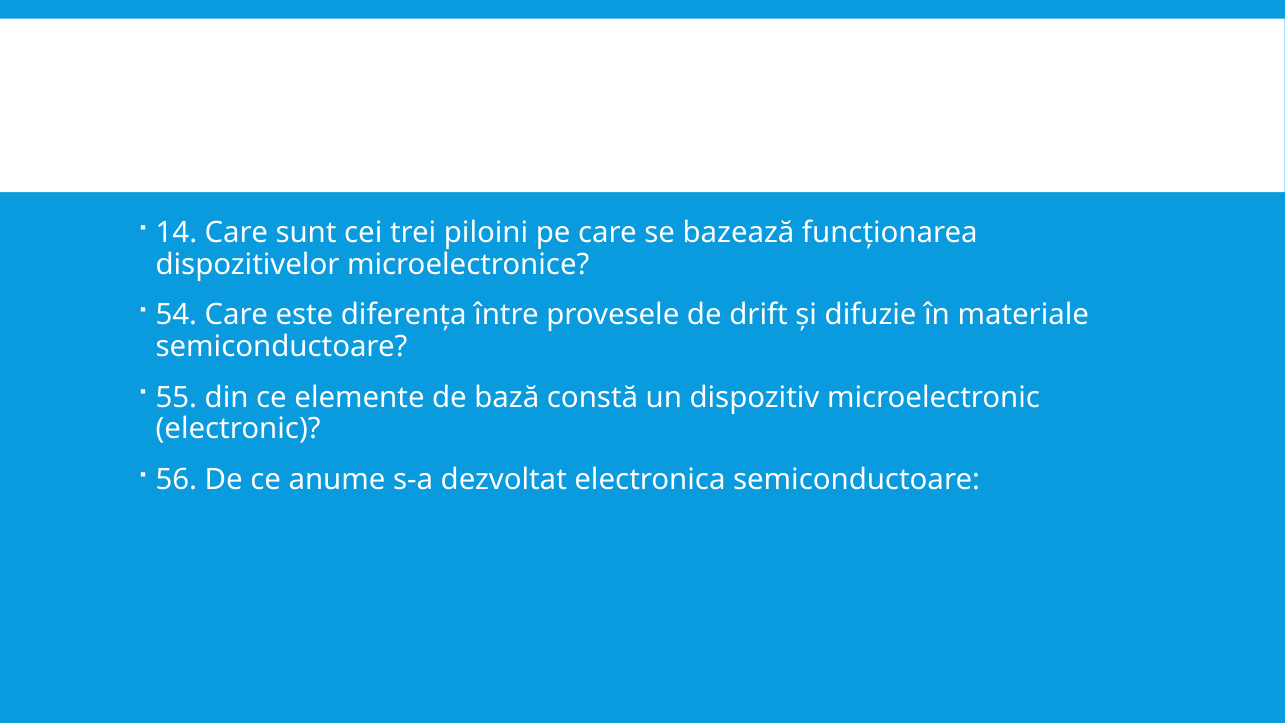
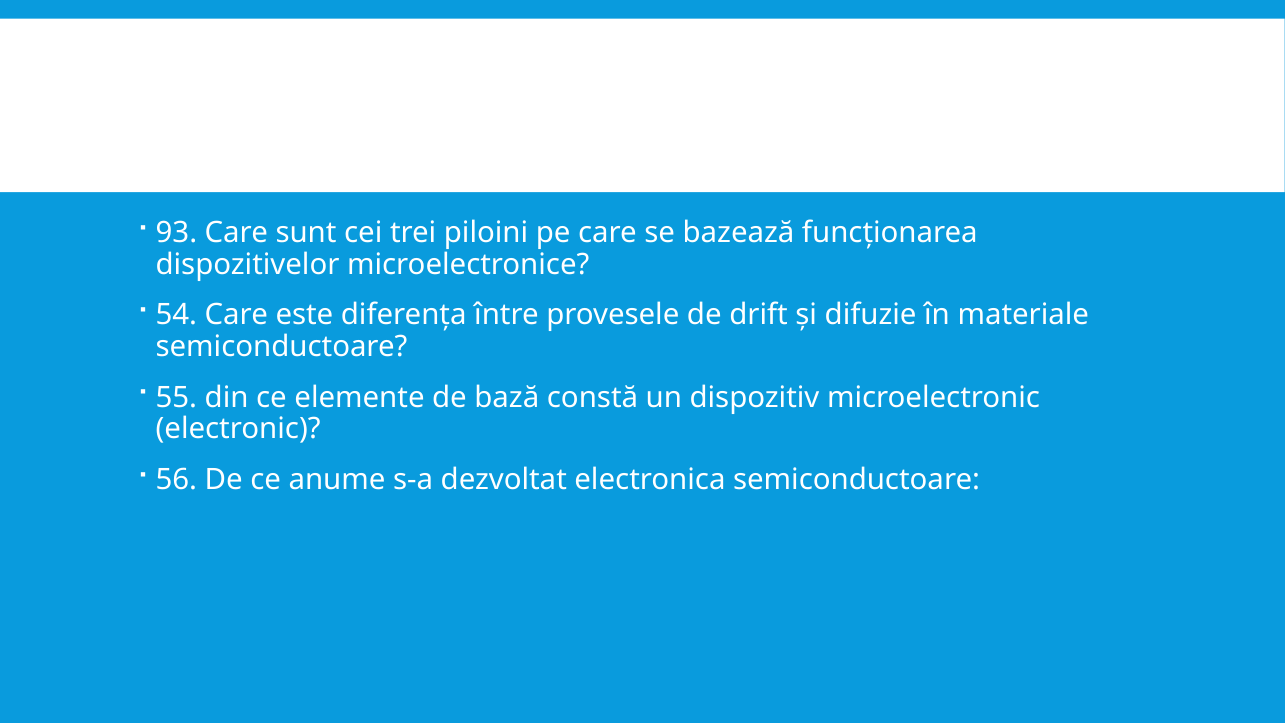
14: 14 -> 93
